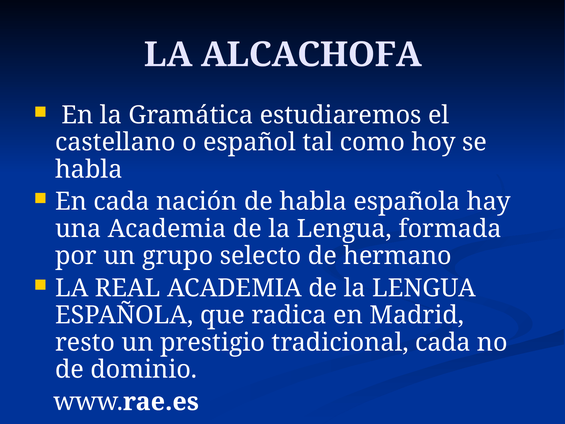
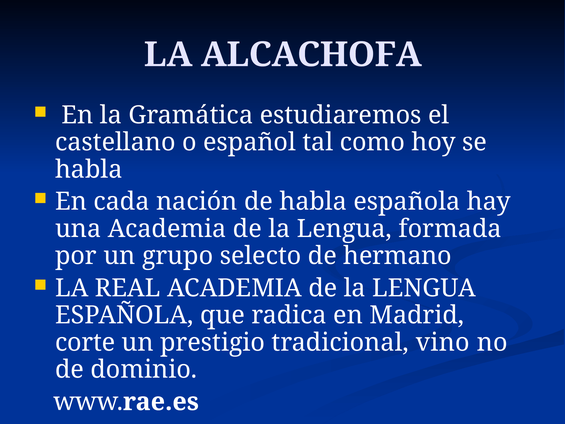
resto: resto -> corte
tradicional cada: cada -> vino
